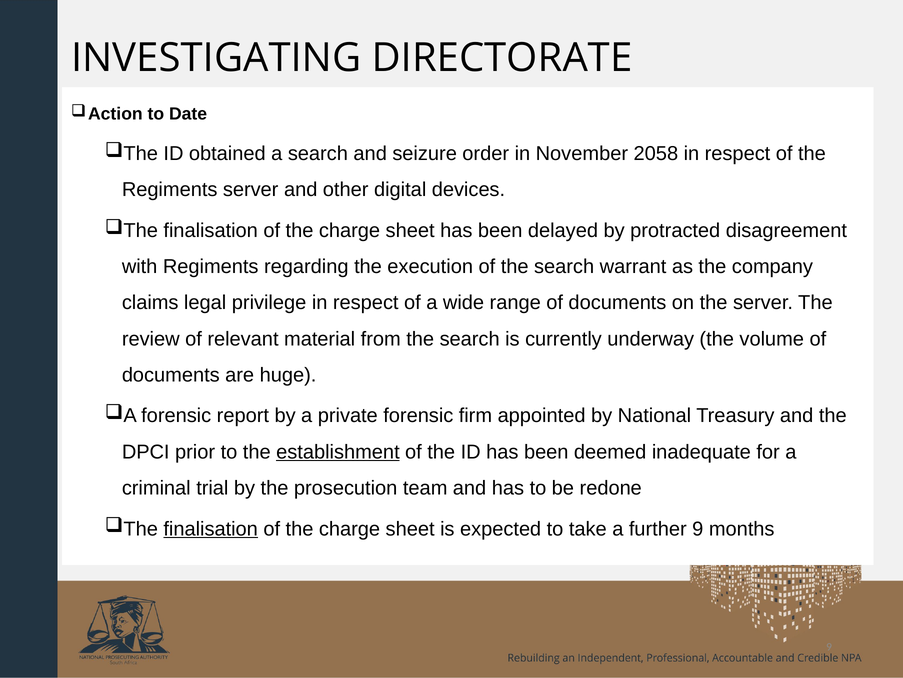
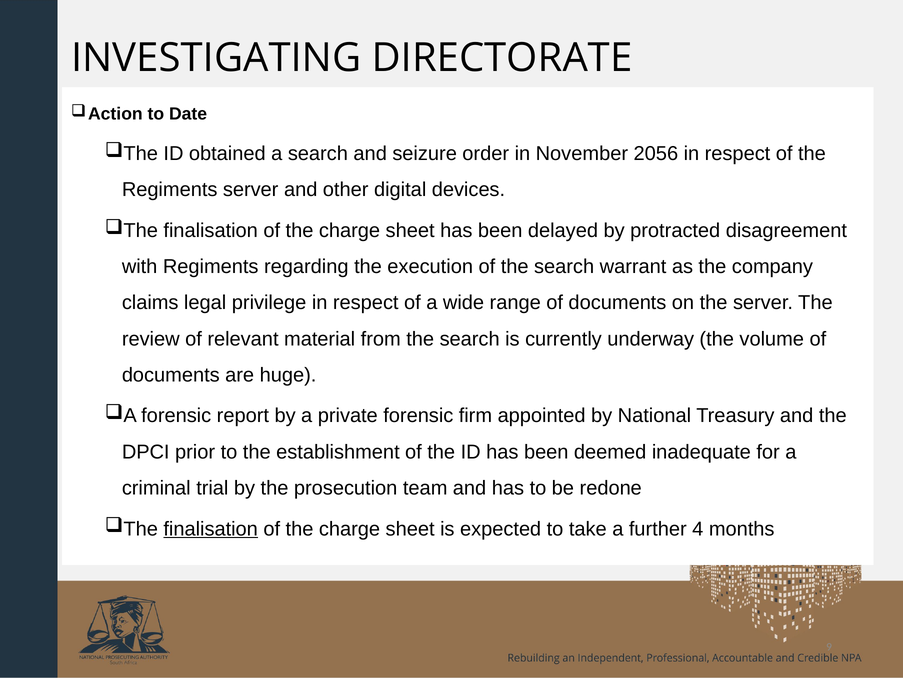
2058: 2058 -> 2056
establishment underline: present -> none
further 9: 9 -> 4
